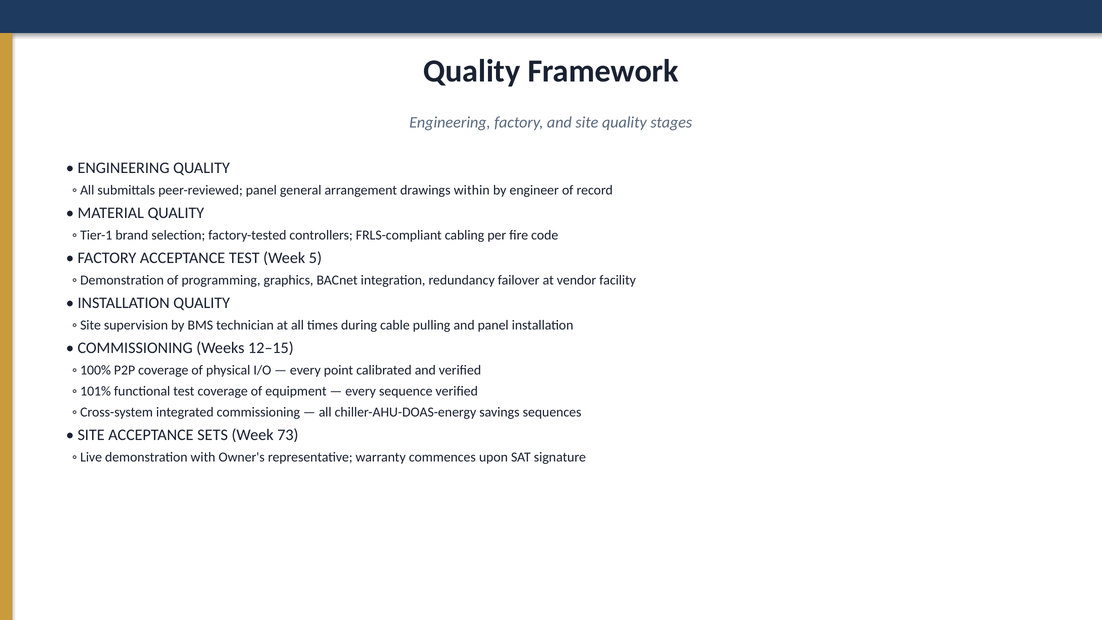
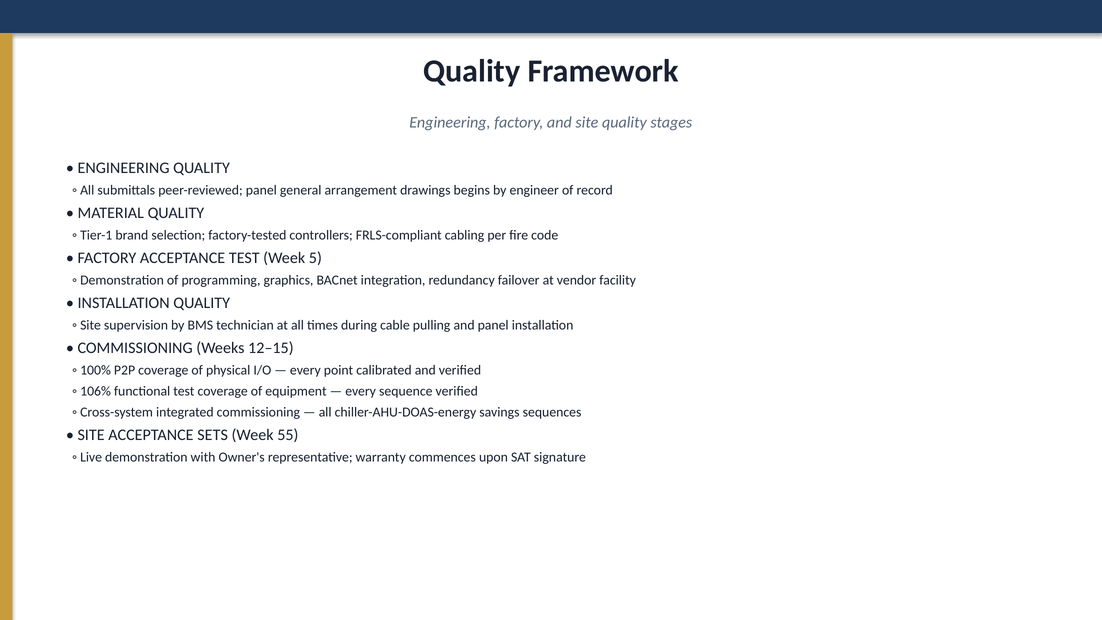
within: within -> begins
101%: 101% -> 106%
73: 73 -> 55
